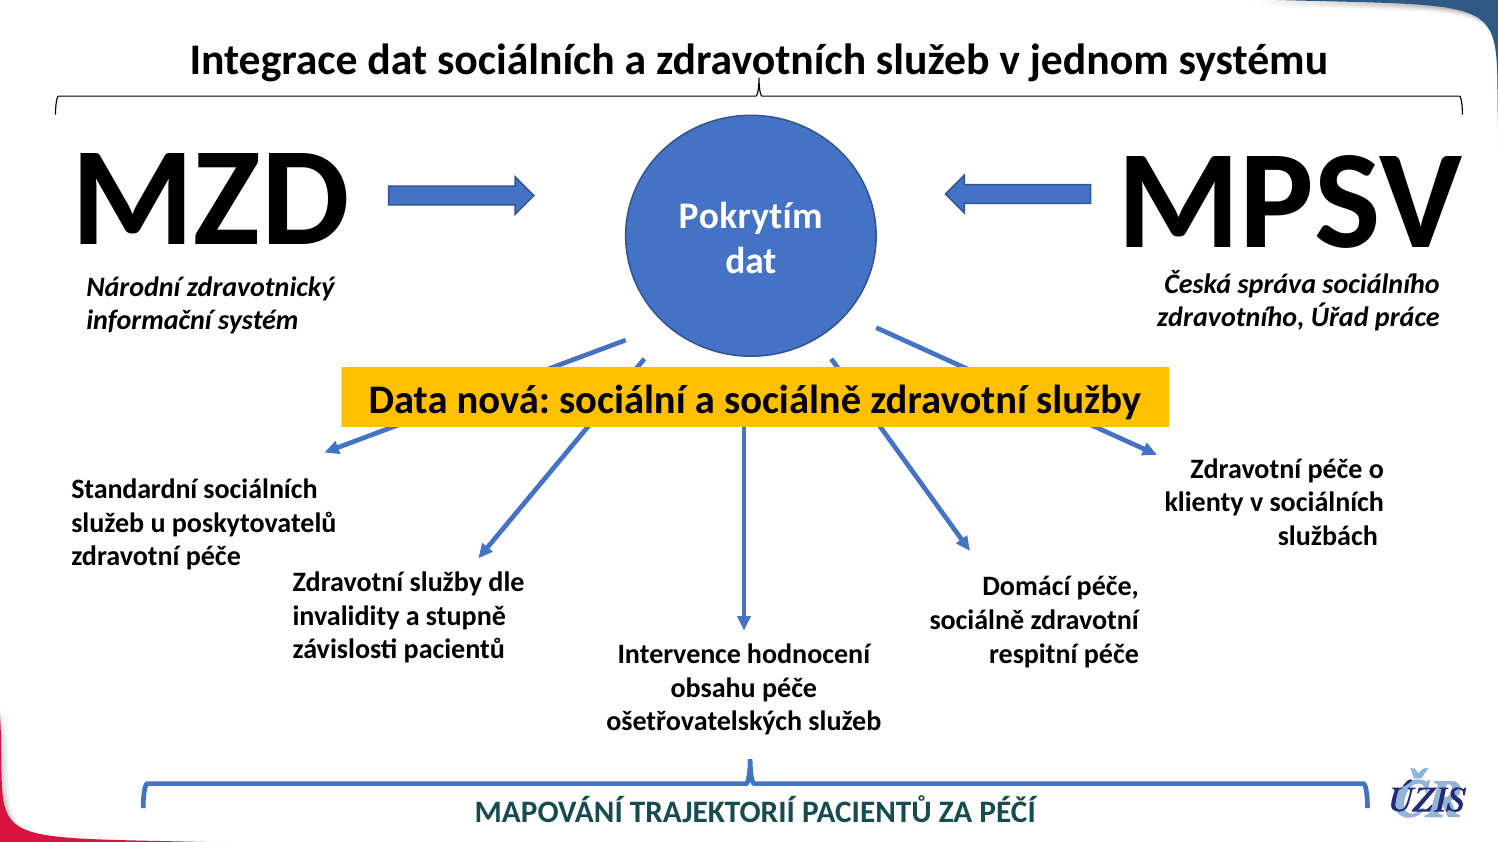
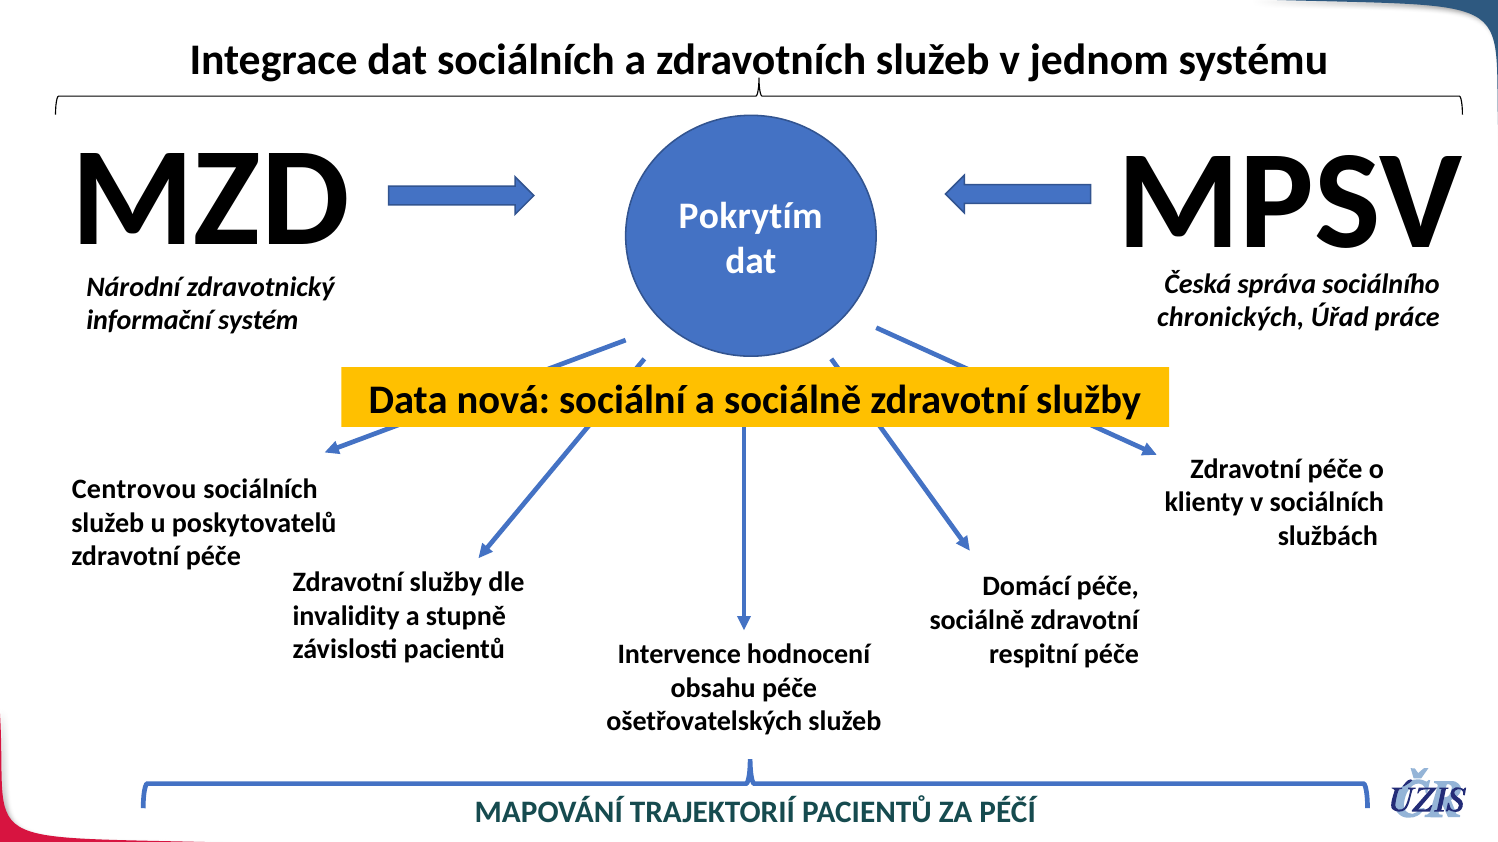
zdravotního: zdravotního -> chronických
Standardní: Standardní -> Centrovou
